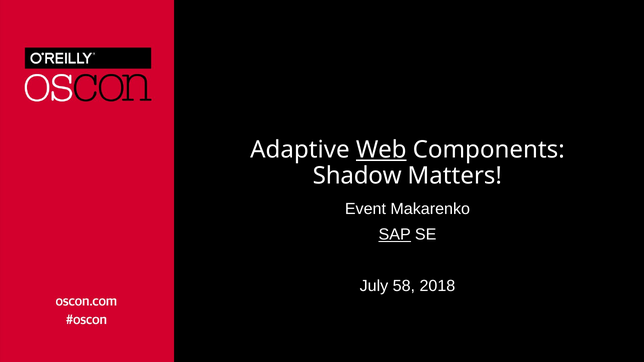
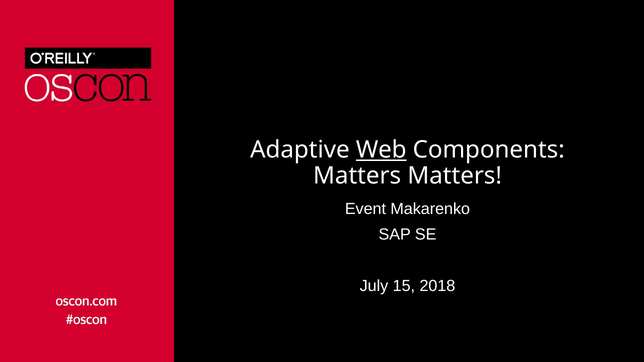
Shadow at (357, 176): Shadow -> Matters
SAP underline: present -> none
58: 58 -> 15
